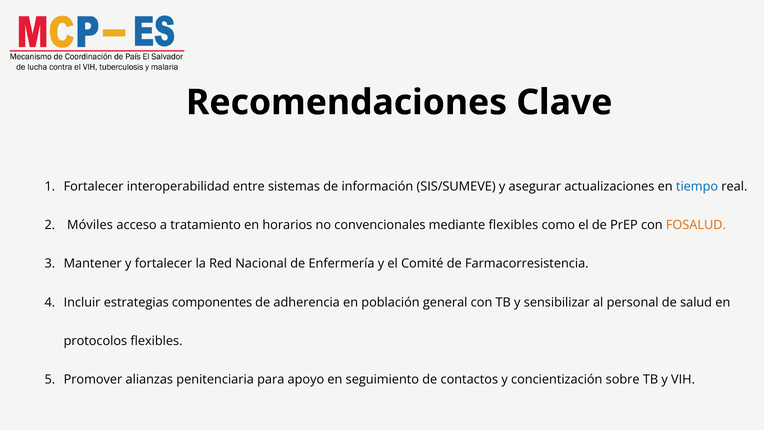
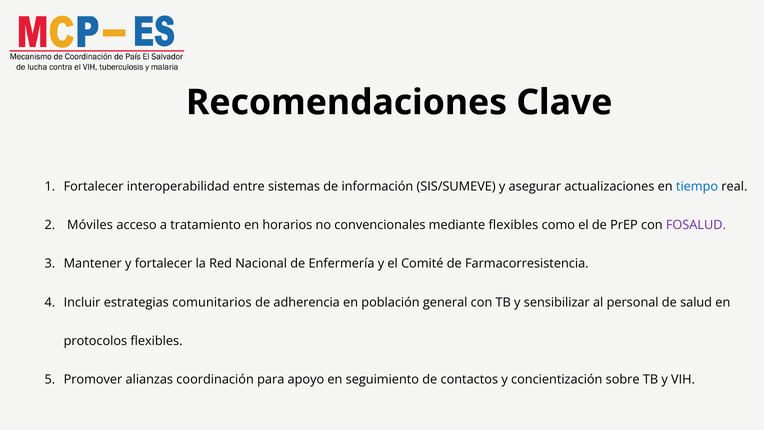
FOSALUD colour: orange -> purple
componentes: componentes -> comunitarios
penitenciaria: penitenciaria -> coordinación
